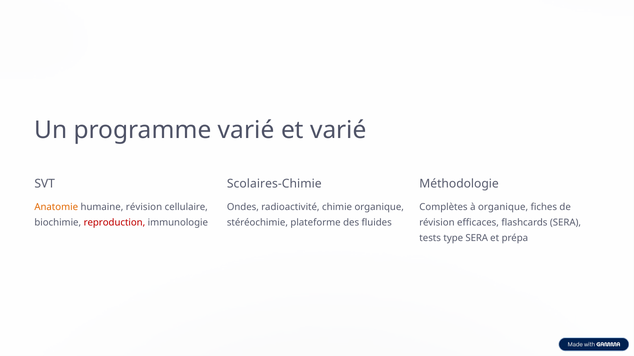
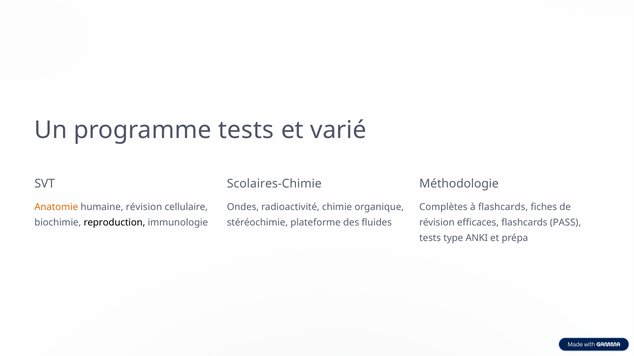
programme varié: varié -> tests
à organique: organique -> flashcards
reproduction colour: red -> black
flashcards SERA: SERA -> PASS
type SERA: SERA -> ANKI
